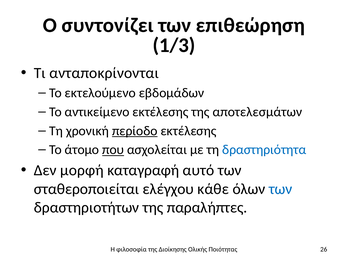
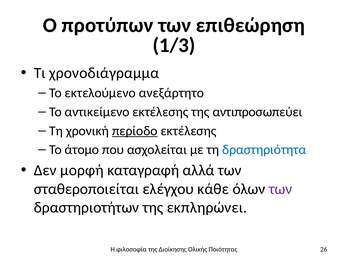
συντονίζει: συντονίζει -> προτύπων
ανταποκρίνονται: ανταποκρίνονται -> χρονοδιάγραμμα
εβδομάδων: εβδομάδων -> ανεξάρτητο
αποτελεσμάτων: αποτελεσμάτων -> αντιπροσωπεύει
που underline: present -> none
αυτό: αυτό -> αλλά
των at (281, 189) colour: blue -> purple
παραλήπτες: παραλήπτες -> εκπληρώνει
